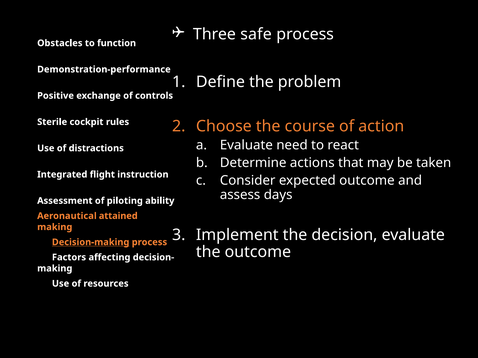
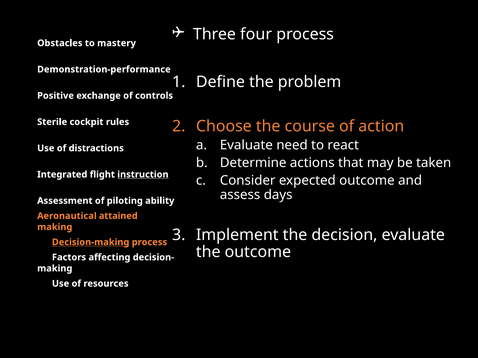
safe: safe -> four
function: function -> mastery
instruction underline: none -> present
